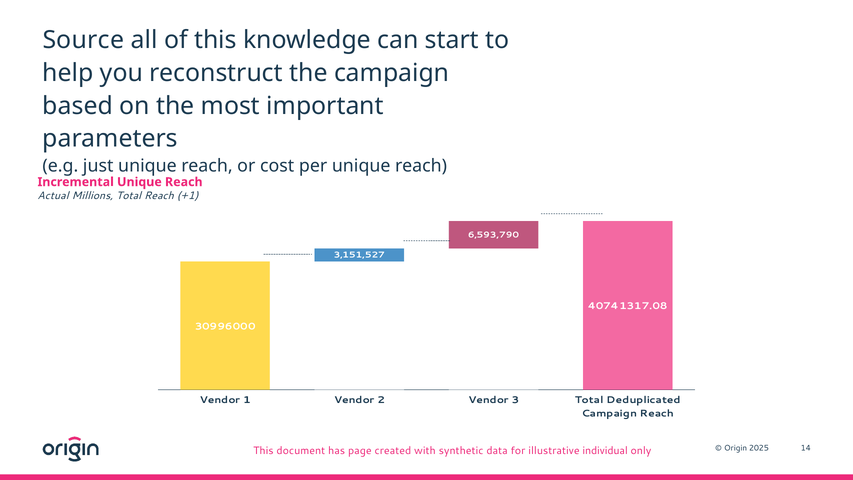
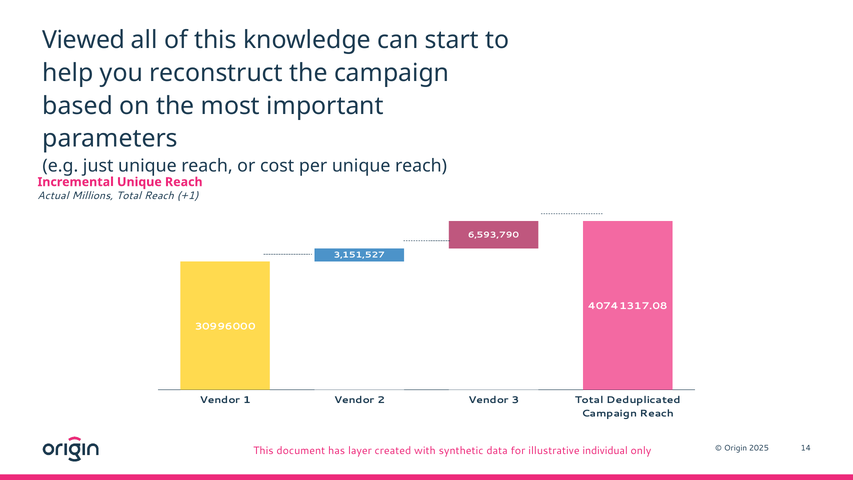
Source: Source -> Viewed
page: page -> layer
